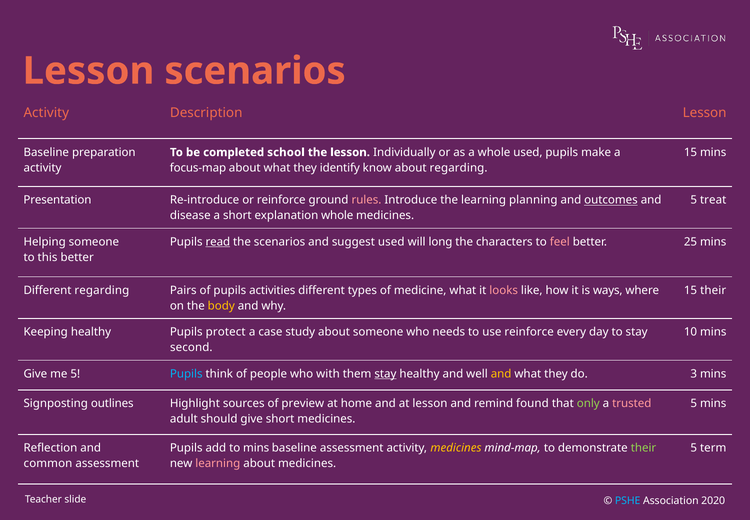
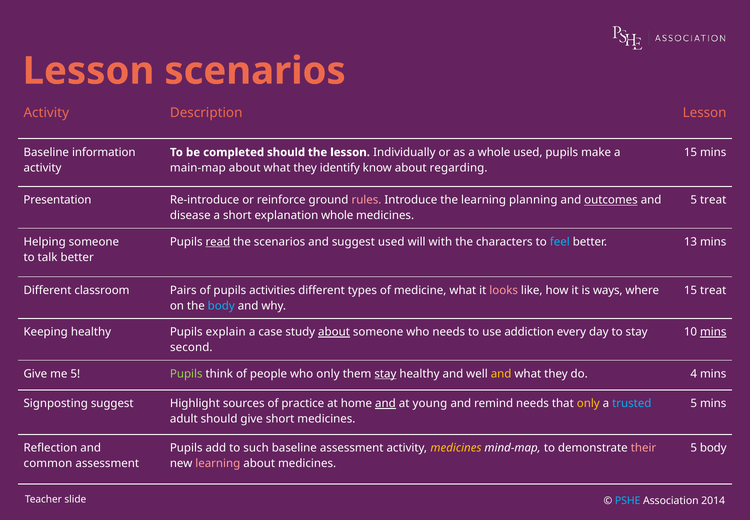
preparation: preparation -> information
completed school: school -> should
focus-map: focus-map -> main-map
long: long -> with
feel colour: pink -> light blue
25: 25 -> 13
this: this -> talk
Different regarding: regarding -> classroom
15 their: their -> treat
body at (221, 305) colour: yellow -> light blue
protect: protect -> explain
about at (334, 332) underline: none -> present
use reinforce: reinforce -> addiction
mins at (713, 332) underline: none -> present
Pupils at (186, 373) colour: light blue -> light green
who with: with -> only
3: 3 -> 4
Signposting outlines: outlines -> suggest
preview: preview -> practice
and at (385, 403) underline: none -> present
at lesson: lesson -> young
remind found: found -> needs
only at (588, 403) colour: light green -> yellow
trusted colour: pink -> light blue
to mins: mins -> such
their at (644, 447) colour: light green -> pink
5 term: term -> body
2020: 2020 -> 2014
